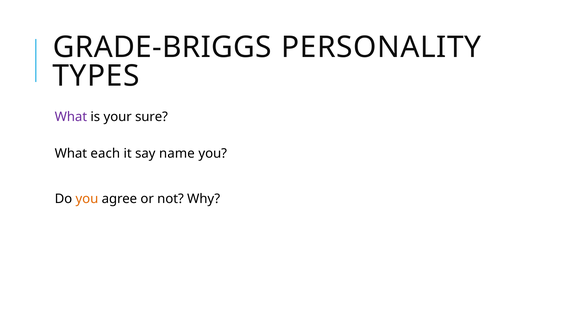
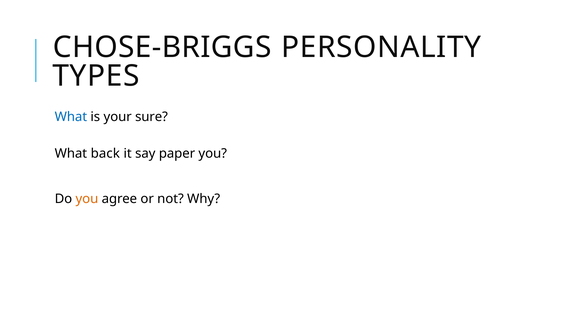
GRADE-BRIGGS: GRADE-BRIGGS -> CHOSE-BRIGGS
What at (71, 117) colour: purple -> blue
each: each -> back
name: name -> paper
